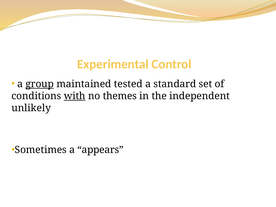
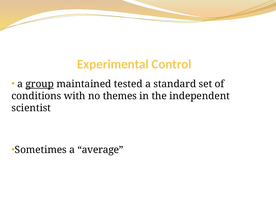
with underline: present -> none
unlikely: unlikely -> scientist
appears: appears -> average
